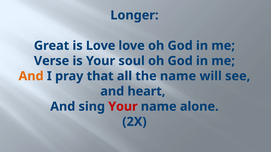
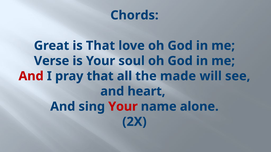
Longer: Longer -> Chords
is Love: Love -> That
And at (31, 76) colour: orange -> red
the name: name -> made
